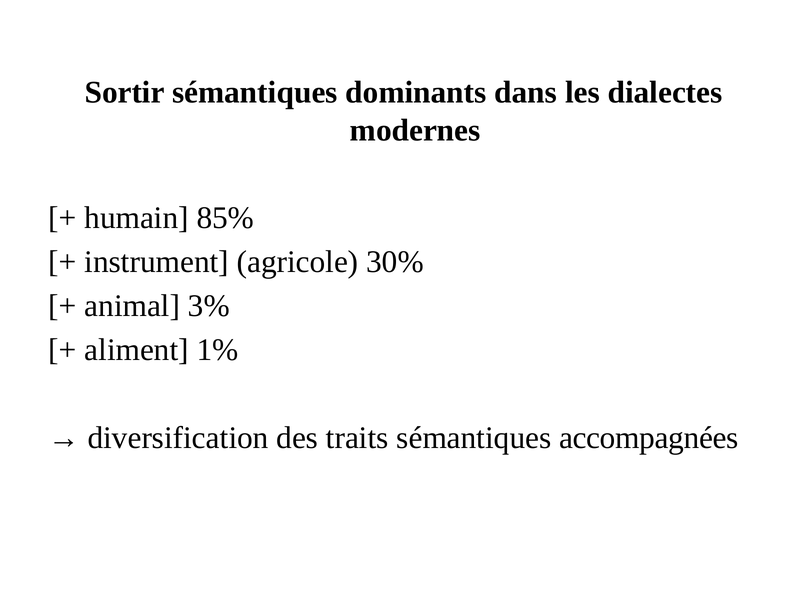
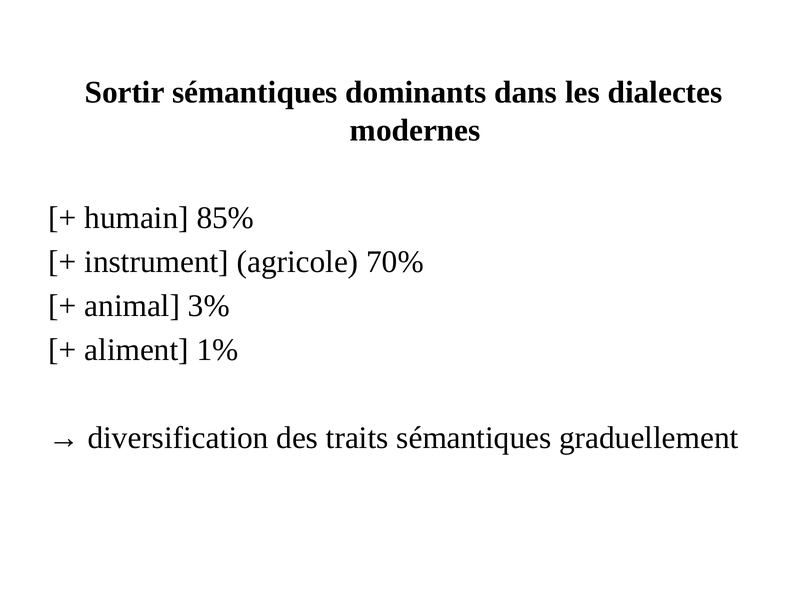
30%: 30% -> 70%
accompagnées: accompagnées -> graduellement
